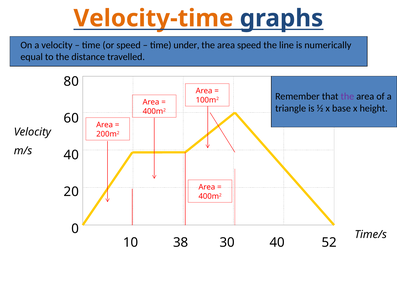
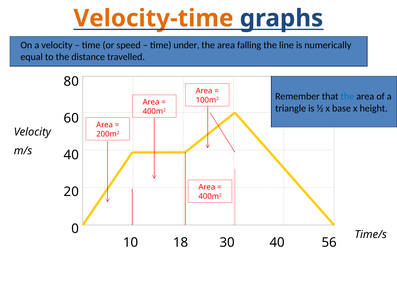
area speed: speed -> falling
the at (347, 96) colour: purple -> blue
38: 38 -> 18
52: 52 -> 56
